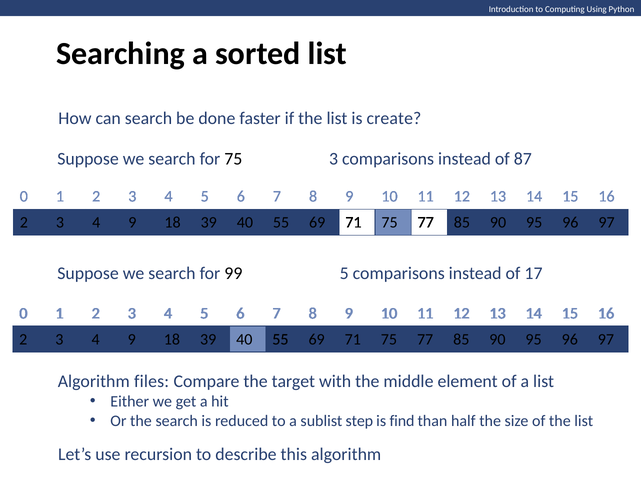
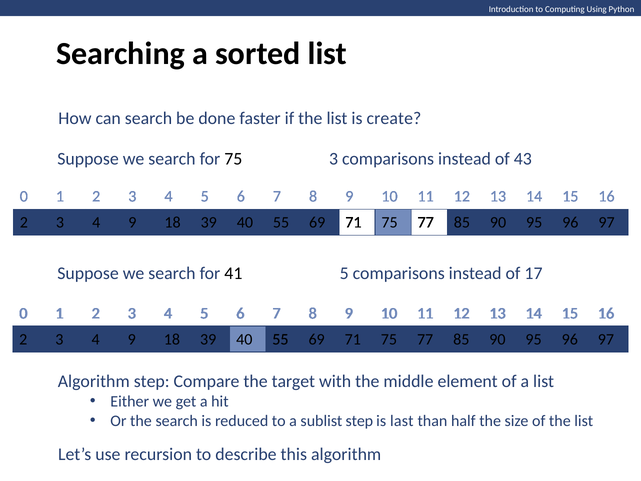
87: 87 -> 43
99: 99 -> 41
Algorithm files: files -> step
find: find -> last
